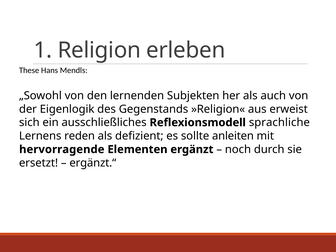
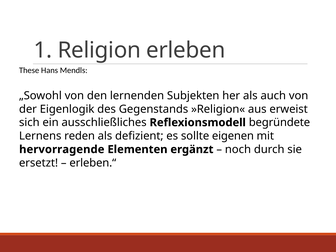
sprachliche: sprachliche -> begründete
anleiten: anleiten -> eigenen
ergänzt.“: ergänzt.“ -> erleben.“
